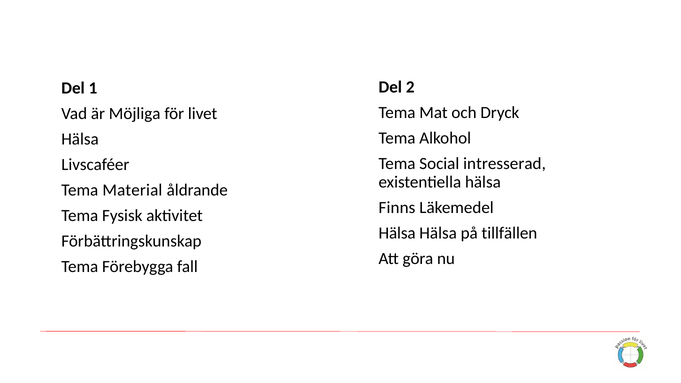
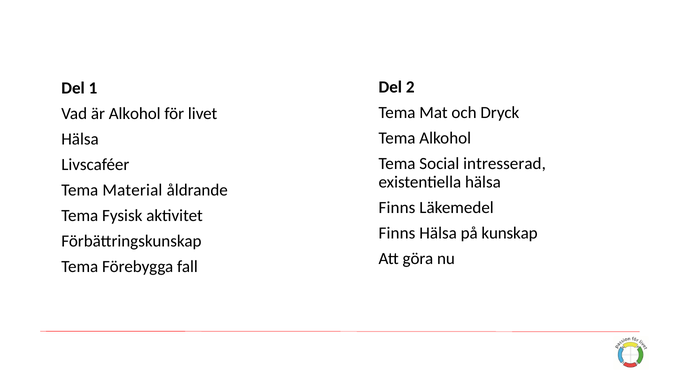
är Möjliga: Möjliga -> Alkohol
Hälsa at (397, 233): Hälsa -> Finns
tillfällen: tillfällen -> kunskap
